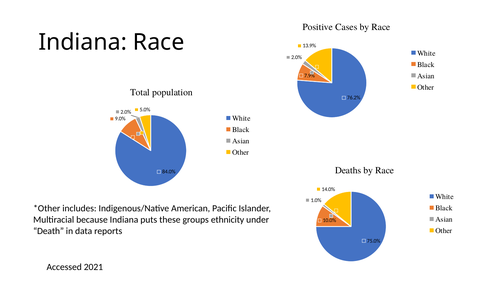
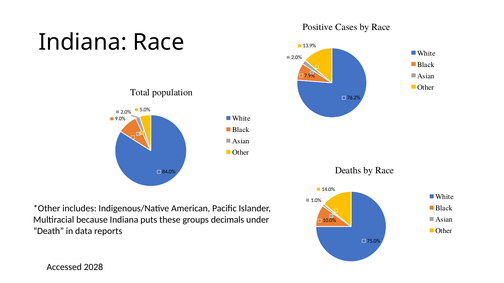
ethnicity: ethnicity -> decimals
2021: 2021 -> 2028
